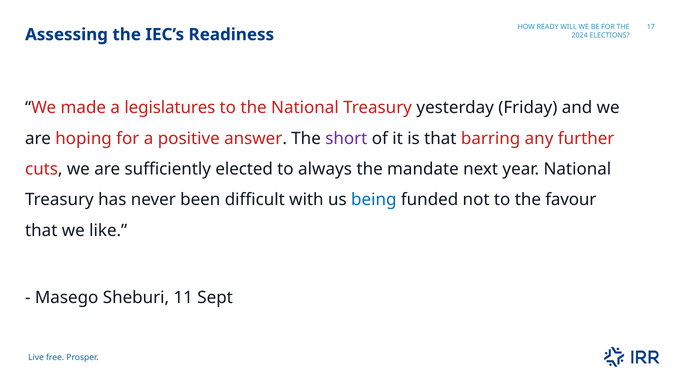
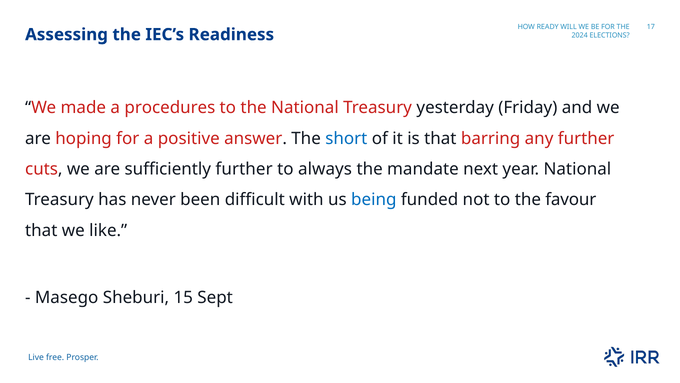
legislatures: legislatures -> procedures
short colour: purple -> blue
sufficiently elected: elected -> further
11: 11 -> 15
